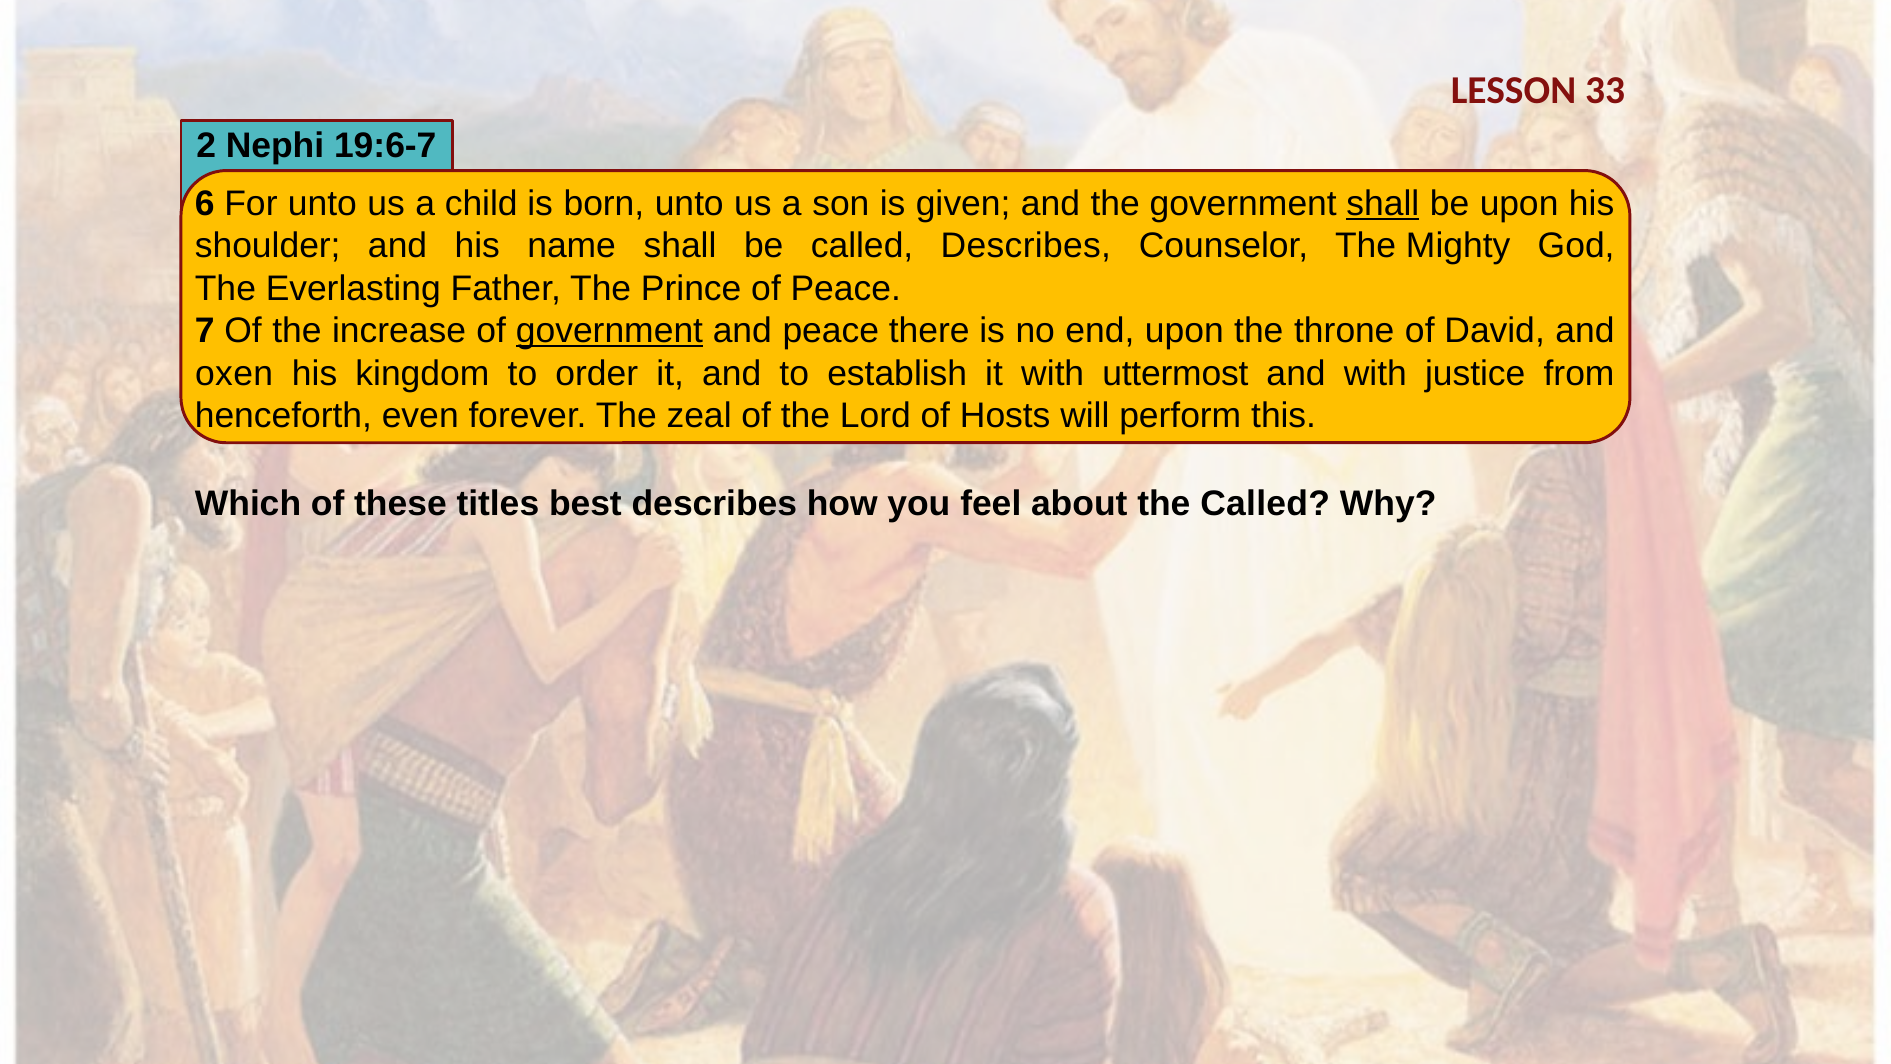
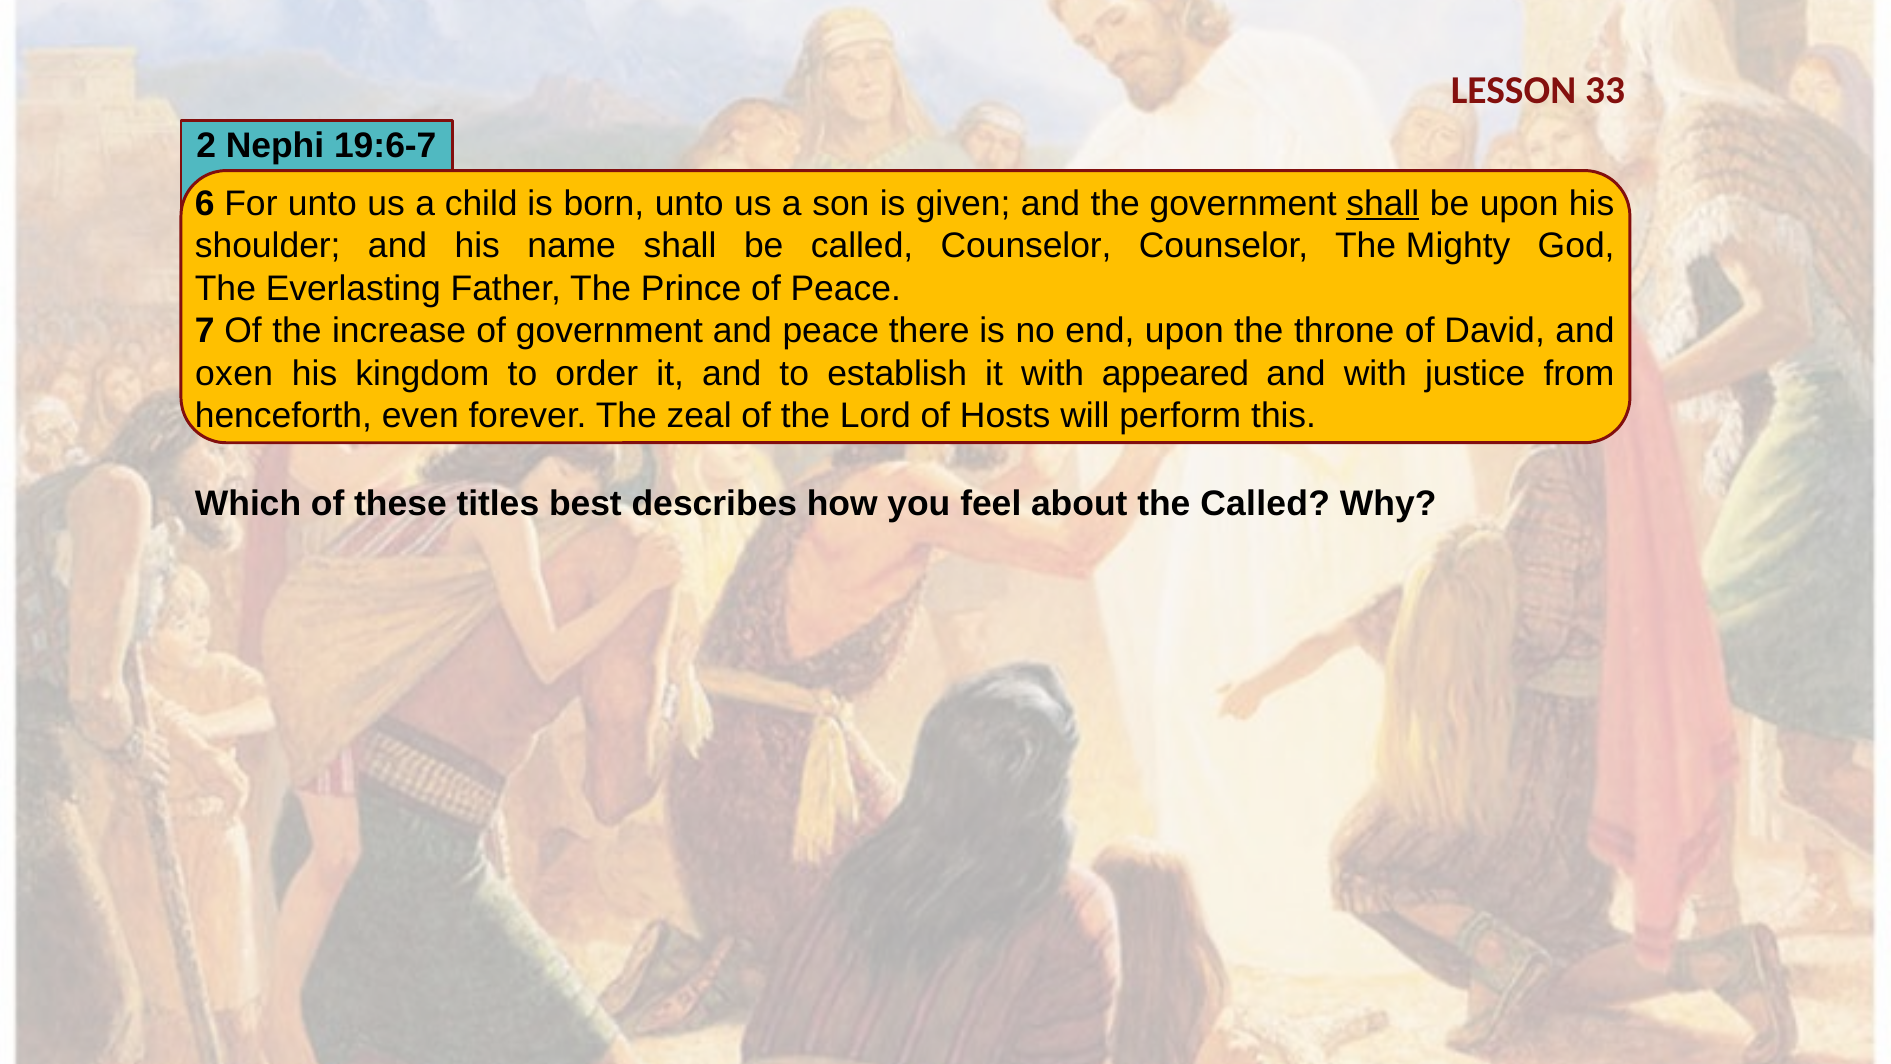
called Describes: Describes -> Counselor
government at (609, 331) underline: present -> none
uttermost: uttermost -> appeared
